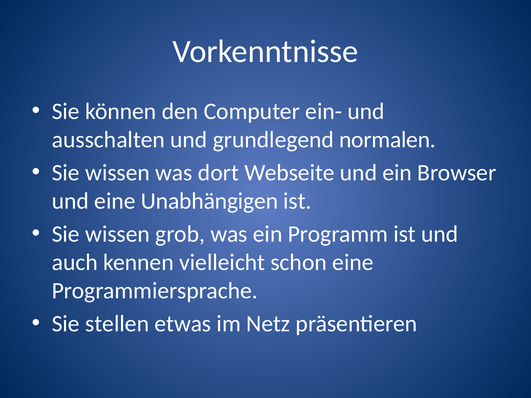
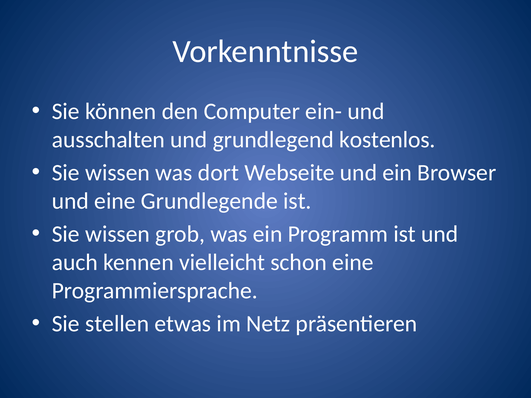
normalen: normalen -> kostenlos
Unabhängigen: Unabhängigen -> Grundlegende
